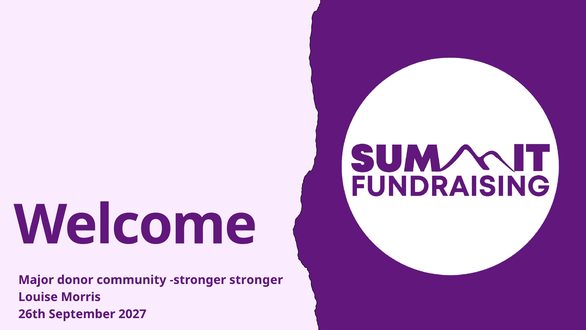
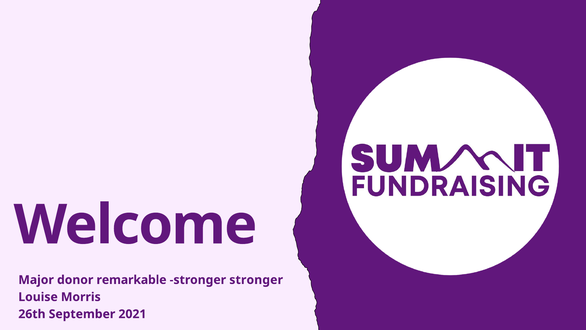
community: community -> remarkable
2027: 2027 -> 2021
